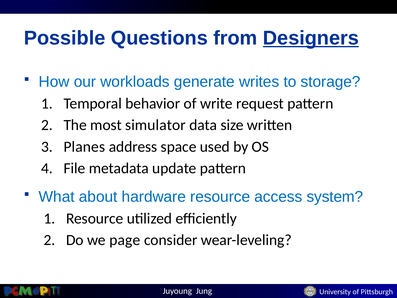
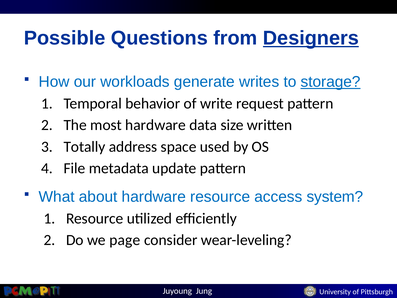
storage underline: none -> present
most simulator: simulator -> hardware
Planes: Planes -> Totally
